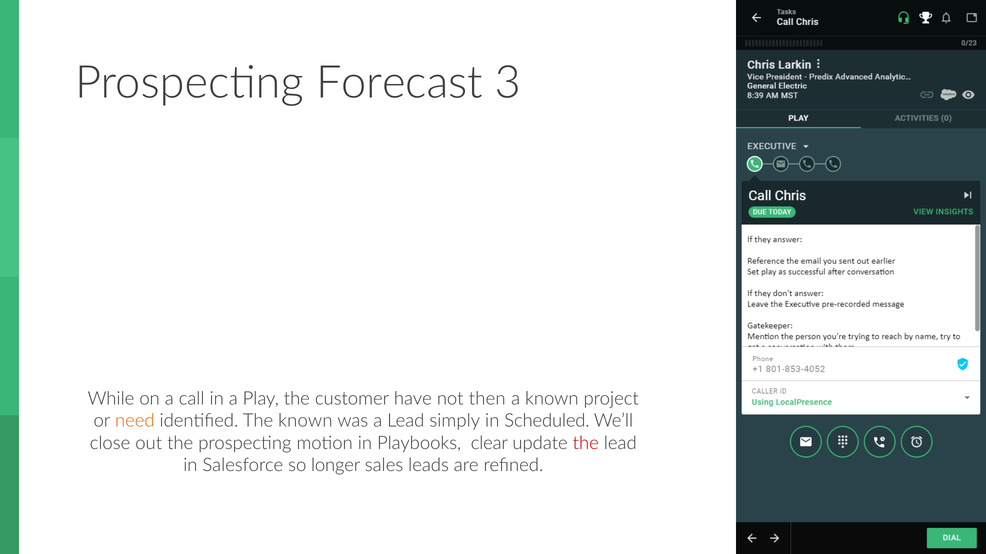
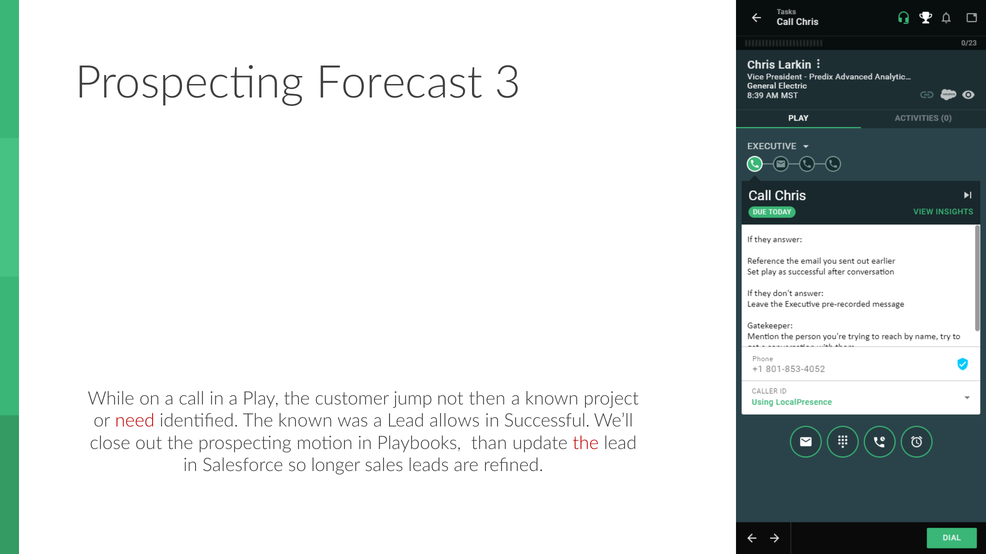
have: have -> jump
need colour: orange -> red
simply: simply -> allows
Scheduled: Scheduled -> Successful
clear: clear -> than
